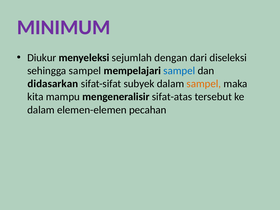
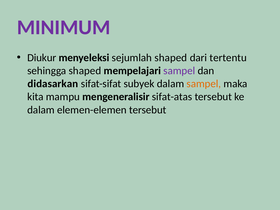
sejumlah dengan: dengan -> shaped
diseleksi: diseleksi -> tertentu
sehingga sampel: sampel -> shaped
sampel at (179, 71) colour: blue -> purple
elemen-elemen pecahan: pecahan -> tersebut
